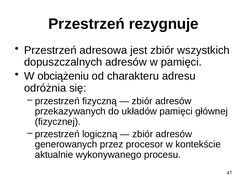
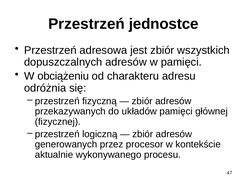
rezygnuje: rezygnuje -> jednostce
